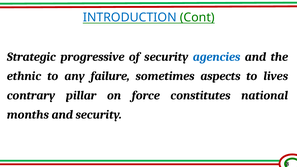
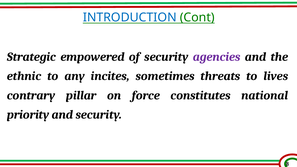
progressive: progressive -> empowered
agencies colour: blue -> purple
failure: failure -> incites
aspects: aspects -> threats
months: months -> priority
